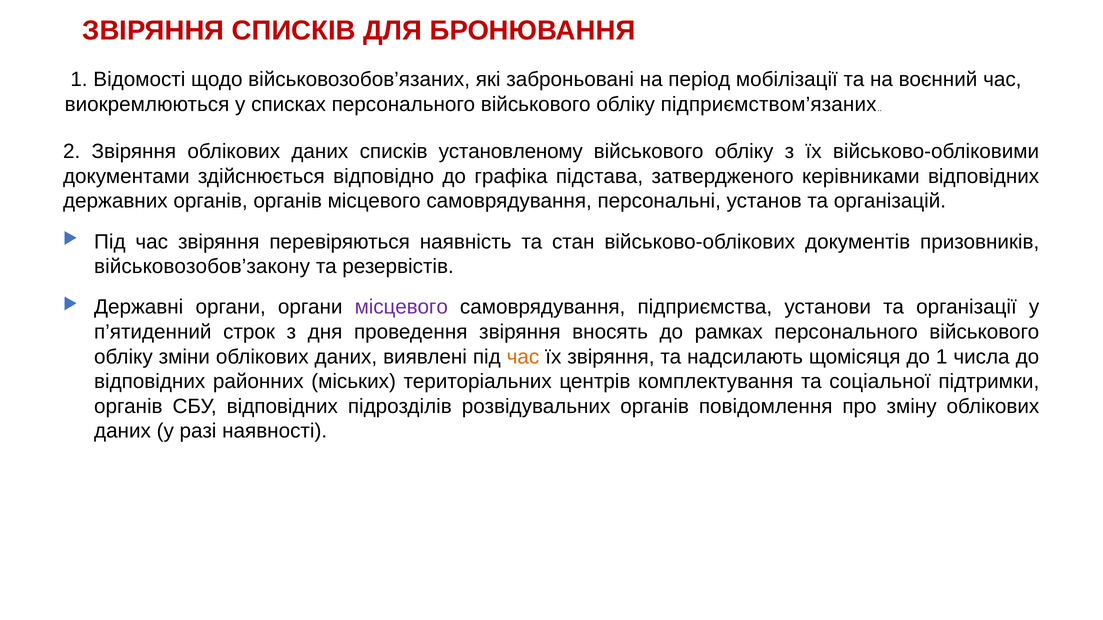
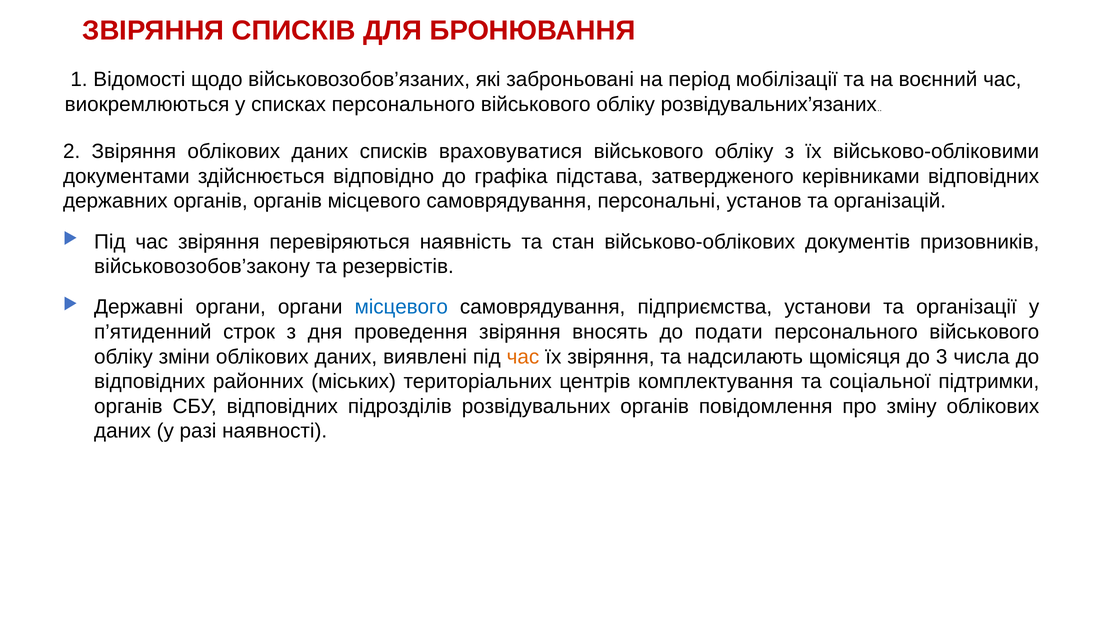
підприємством’язаних: підприємством’язаних -> розвідувальних’язаних
установленому: установленому -> враховуватися
місцевого at (401, 307) colour: purple -> blue
рамках: рамках -> подати
до 1: 1 -> 3
